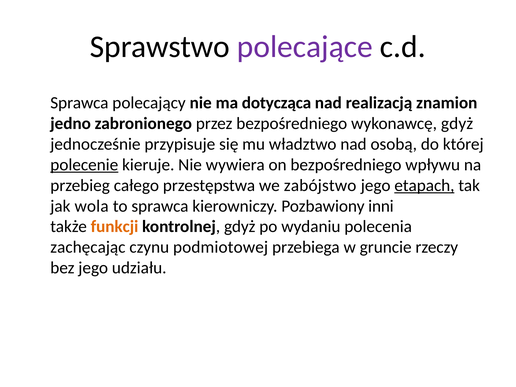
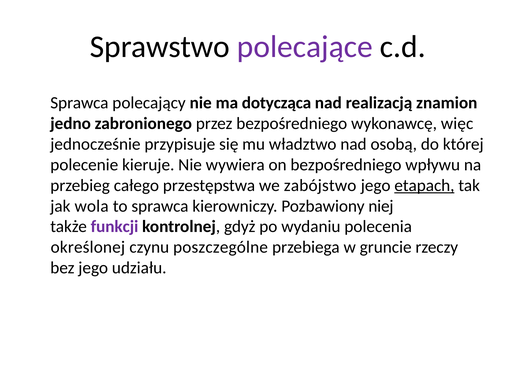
wykonawcę gdyż: gdyż -> więc
polecenie underline: present -> none
inni: inni -> niej
funkcji colour: orange -> purple
zachęcając: zachęcając -> określonej
podmiotowej: podmiotowej -> poszczególne
